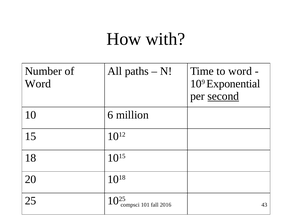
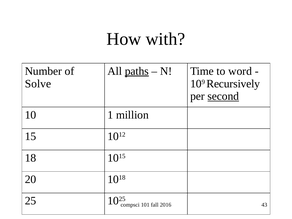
paths underline: none -> present
Word at (38, 84): Word -> Solve
Exponential: Exponential -> Recursively
6: 6 -> 1
